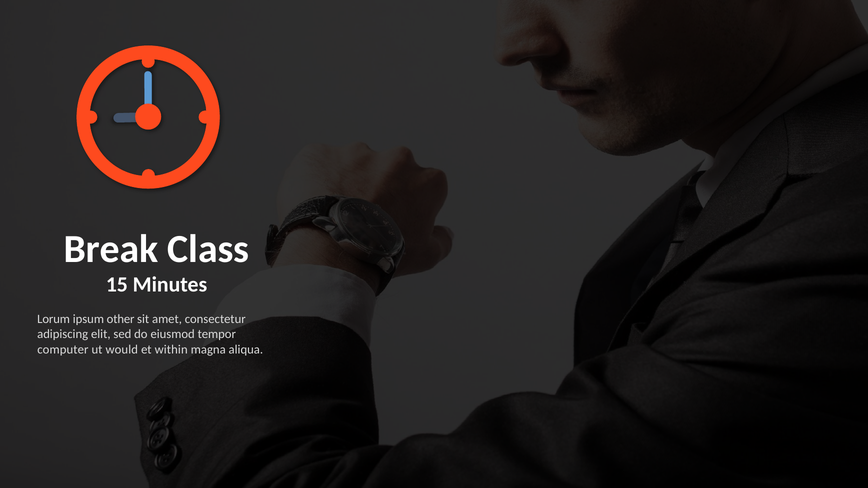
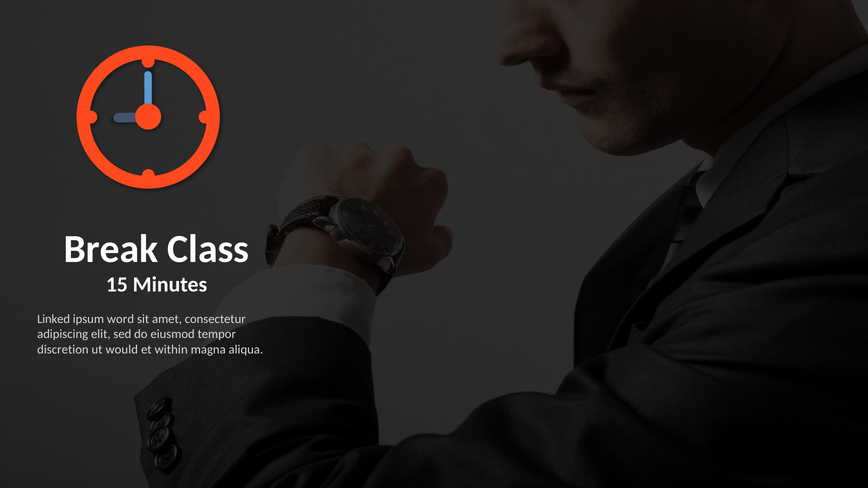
Lorum: Lorum -> Linked
other: other -> word
computer: computer -> discretion
